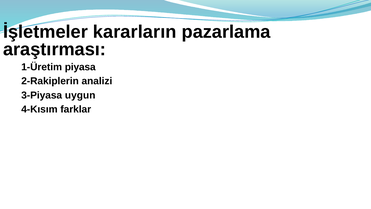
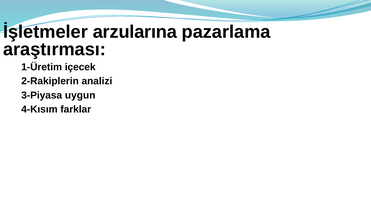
kararların: kararların -> arzularına
piyasa: piyasa -> içecek
